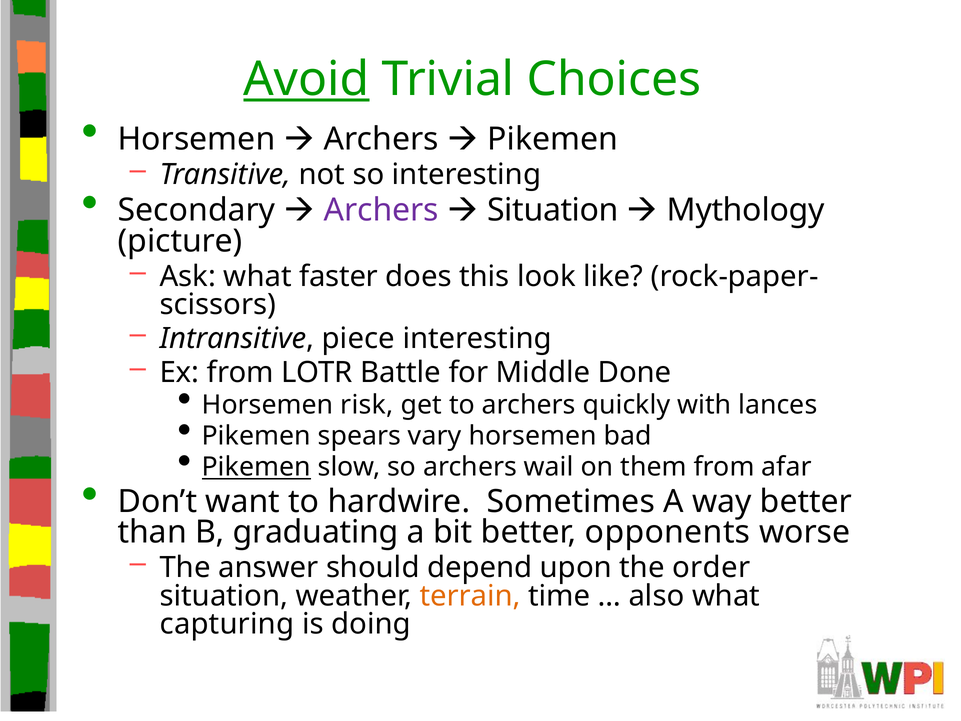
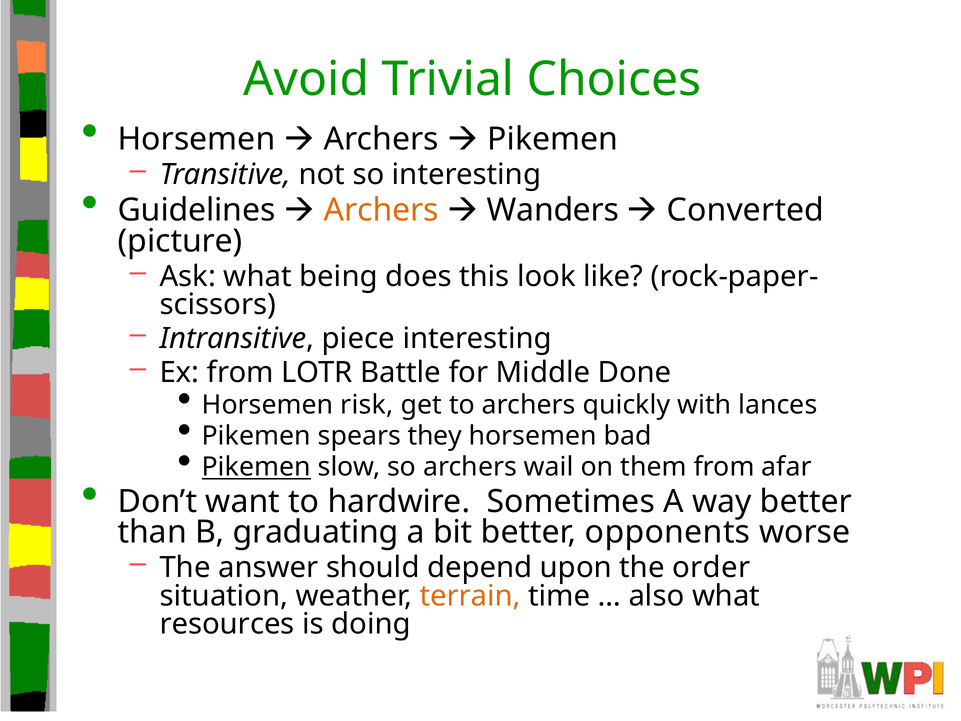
Avoid underline: present -> none
Secondary: Secondary -> Guidelines
Archers at (381, 210) colour: purple -> orange
Situation at (553, 210): Situation -> Wanders
Mythology: Mythology -> Converted
faster: faster -> being
vary: vary -> they
capturing: capturing -> resources
